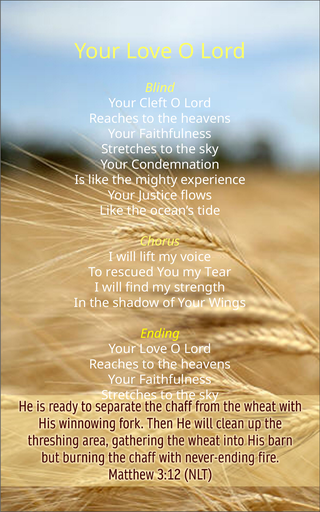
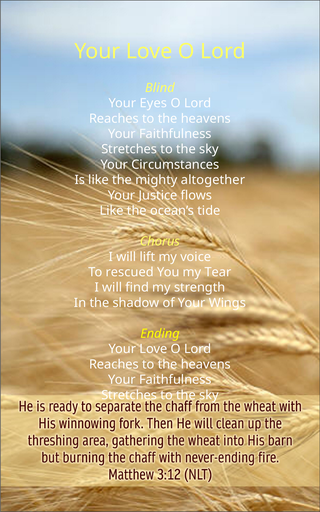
Cleft: Cleft -> Eyes
Condemnation: Condemnation -> Circumstances
experience: experience -> altogether
